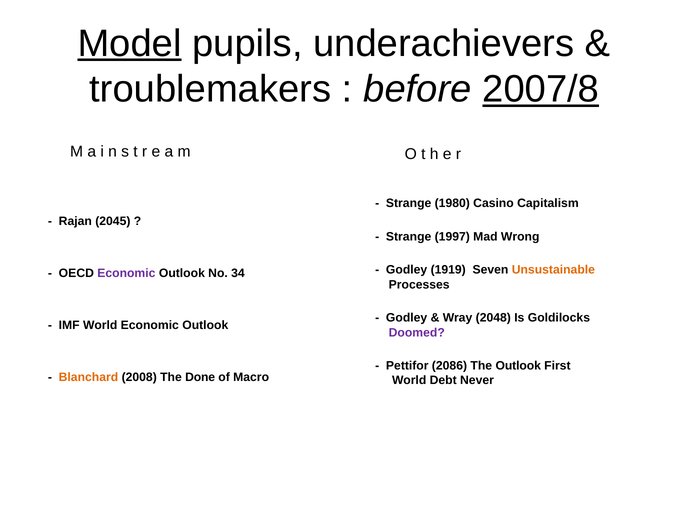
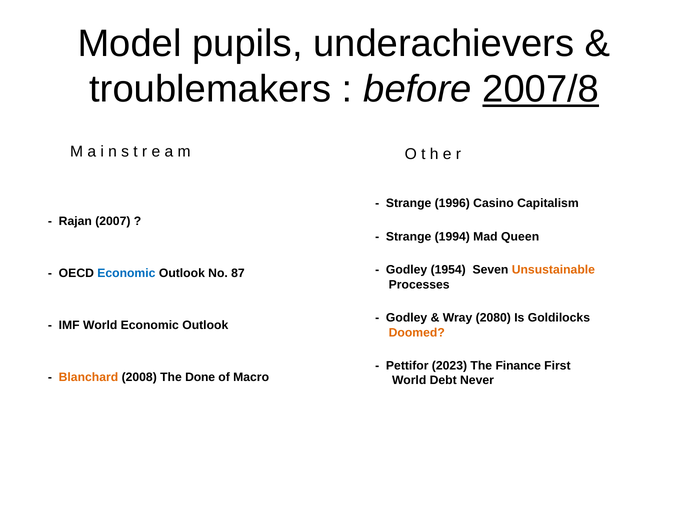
Model underline: present -> none
1980: 1980 -> 1996
2045: 2045 -> 2007
1997: 1997 -> 1994
Wrong: Wrong -> Queen
1919: 1919 -> 1954
Economic at (126, 273) colour: purple -> blue
34: 34 -> 87
2048: 2048 -> 2080
Doomed colour: purple -> orange
2086: 2086 -> 2023
The Outlook: Outlook -> Finance
